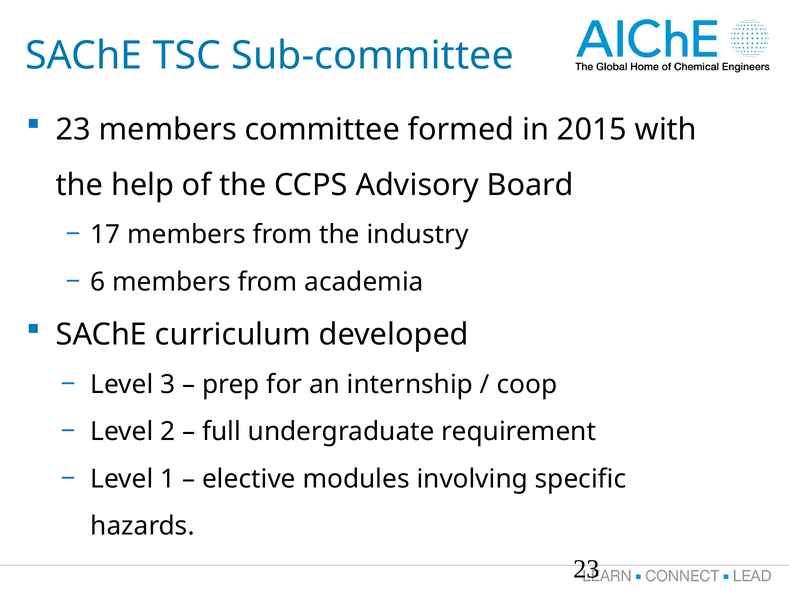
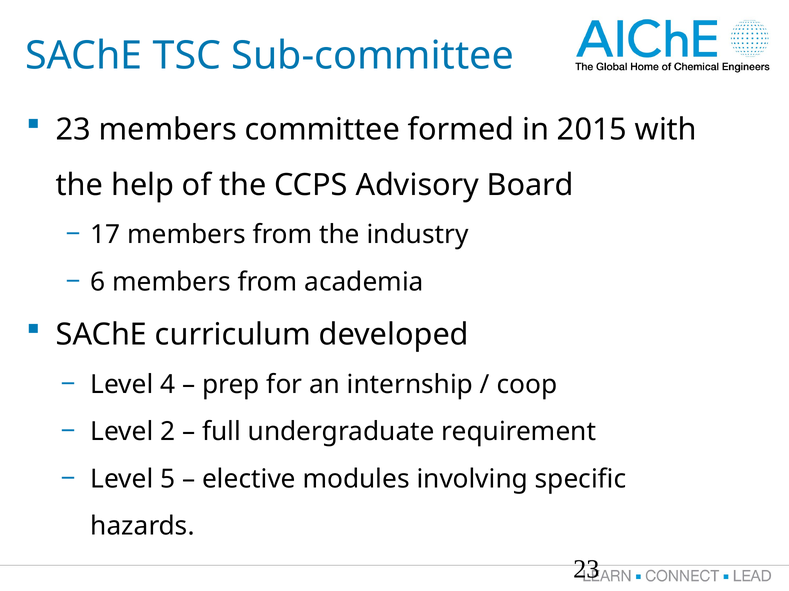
3: 3 -> 4
1: 1 -> 5
